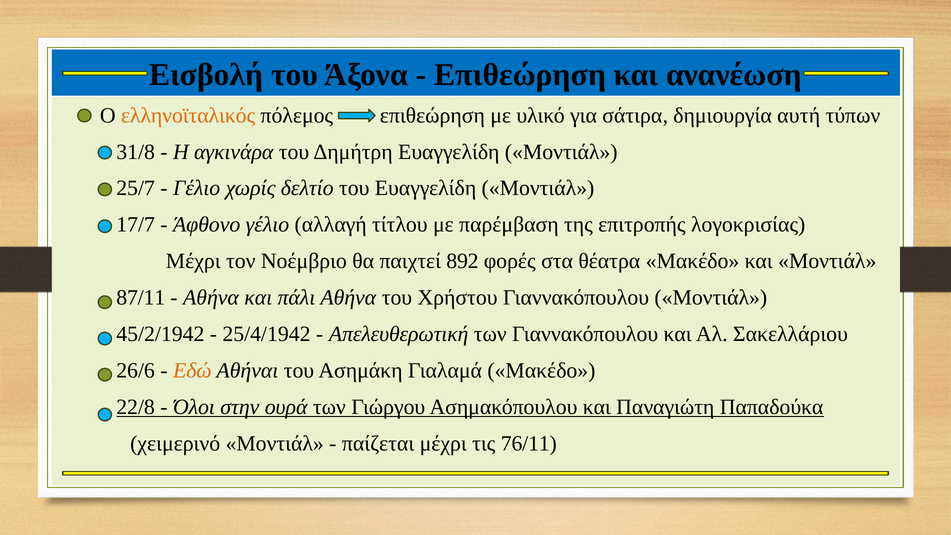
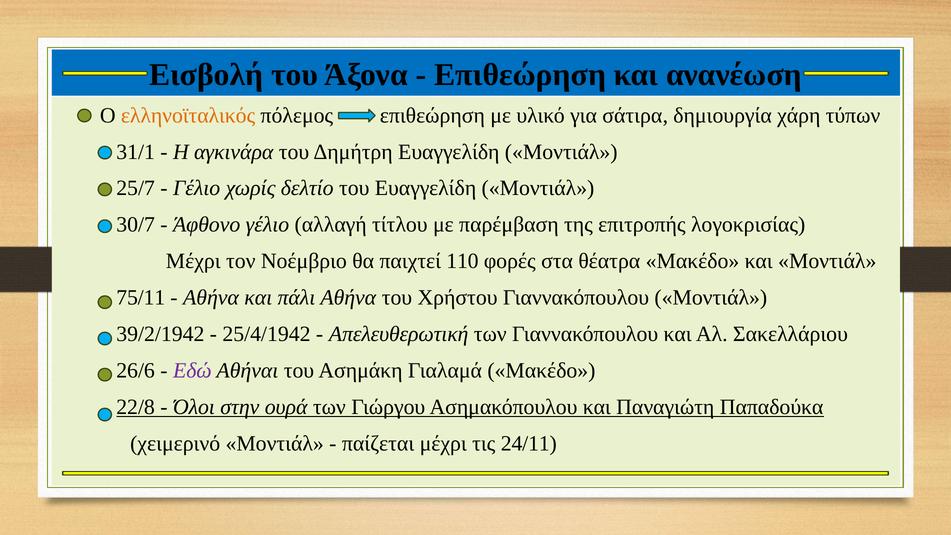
αυτή: αυτή -> χάρη
31/8: 31/8 -> 31/1
17/7: 17/7 -> 30/7
892: 892 -> 110
87/11: 87/11 -> 75/11
45/2/1942: 45/2/1942 -> 39/2/1942
Εδώ colour: orange -> purple
76/11: 76/11 -> 24/11
